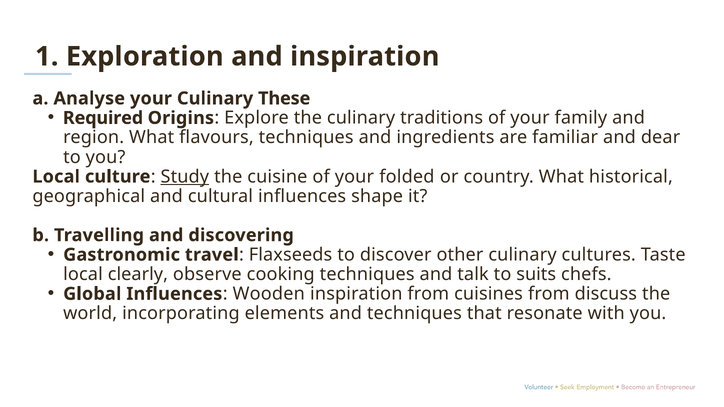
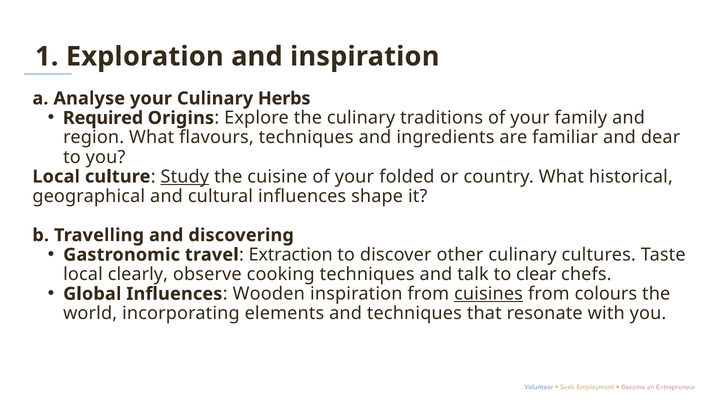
These: These -> Herbs
Flaxseeds: Flaxseeds -> Extraction
suits: suits -> clear
cuisines underline: none -> present
discuss: discuss -> colours
